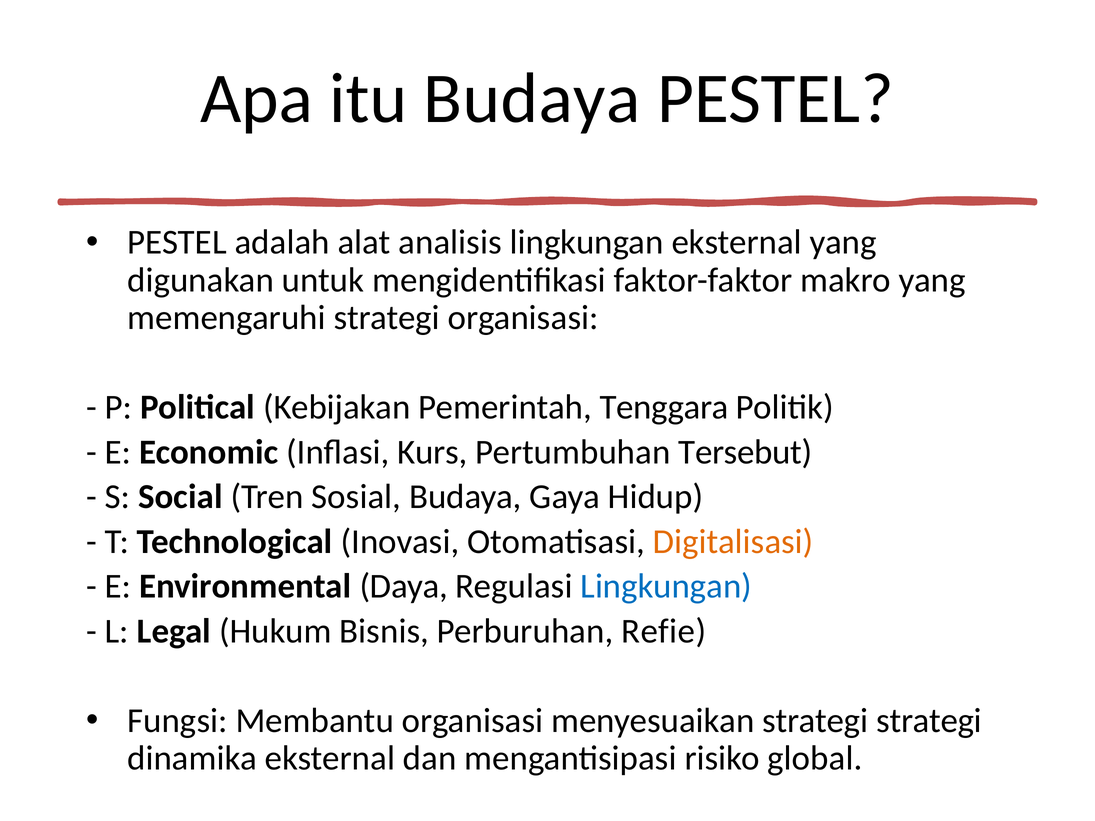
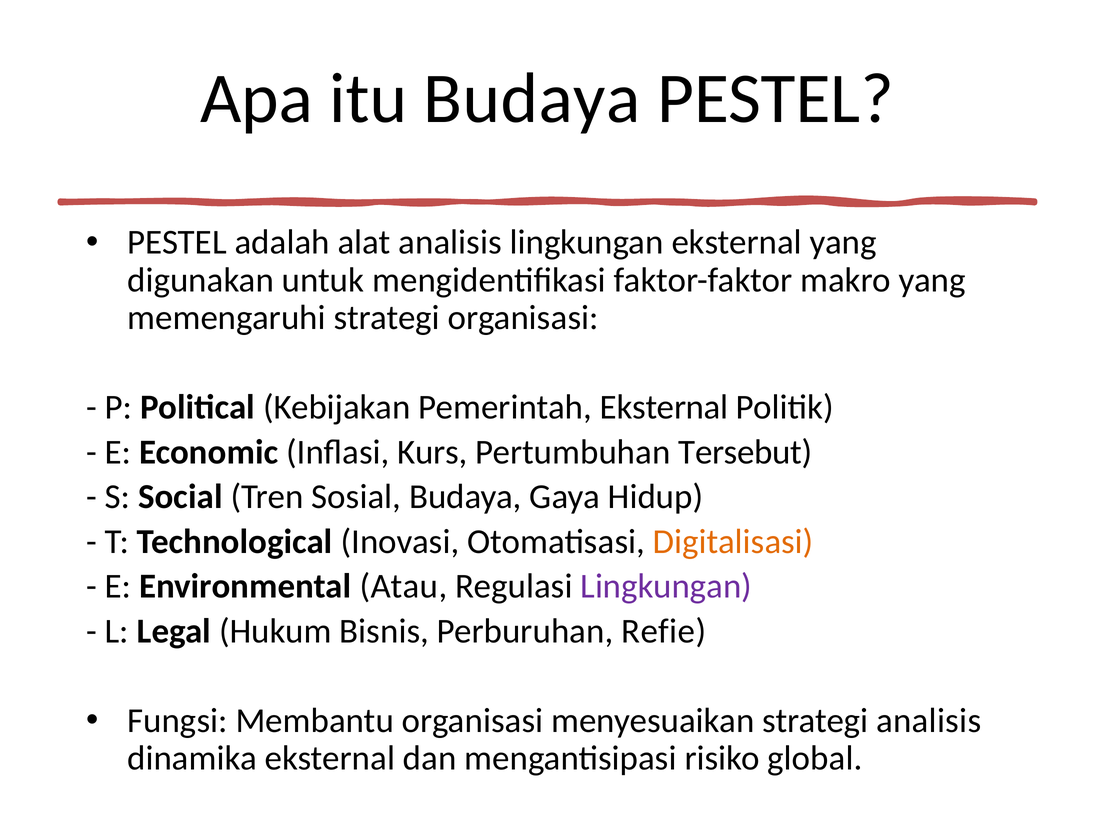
Pemerintah Tenggara: Tenggara -> Eksternal
Daya: Daya -> Atau
Lingkungan at (666, 586) colour: blue -> purple
strategi strategi: strategi -> analisis
